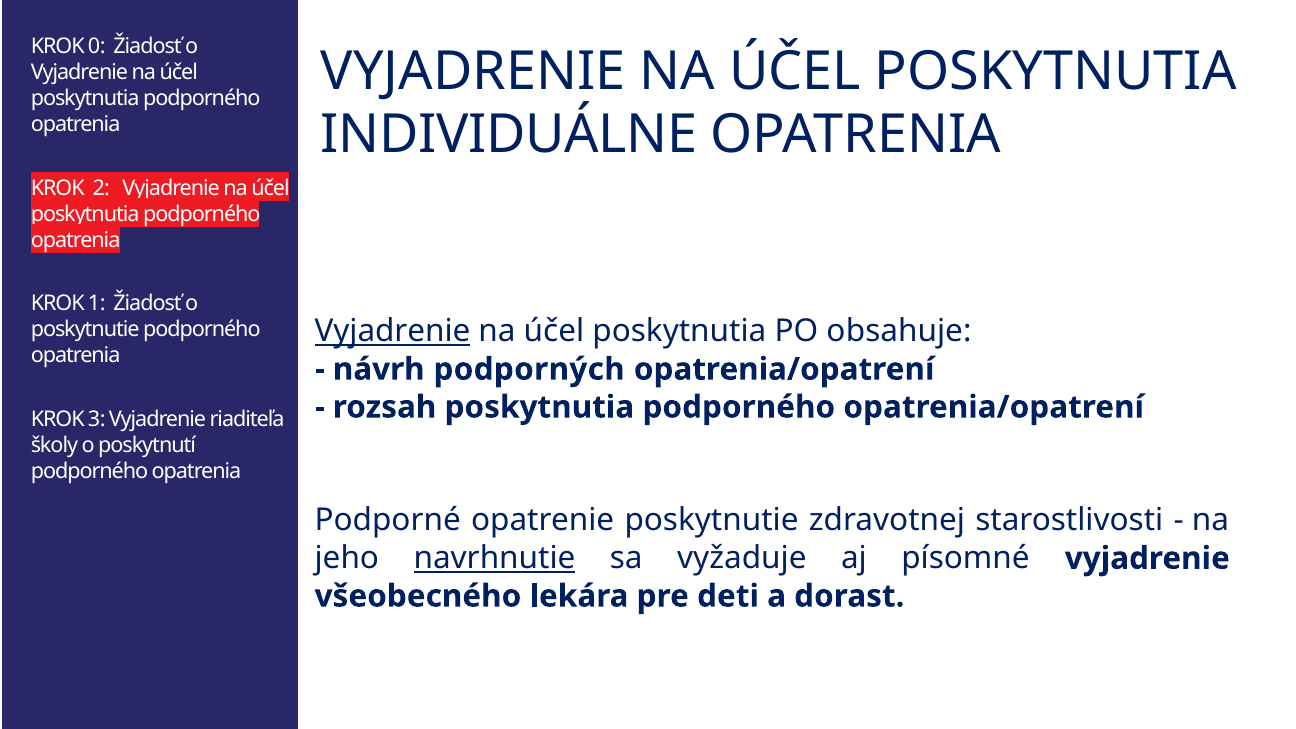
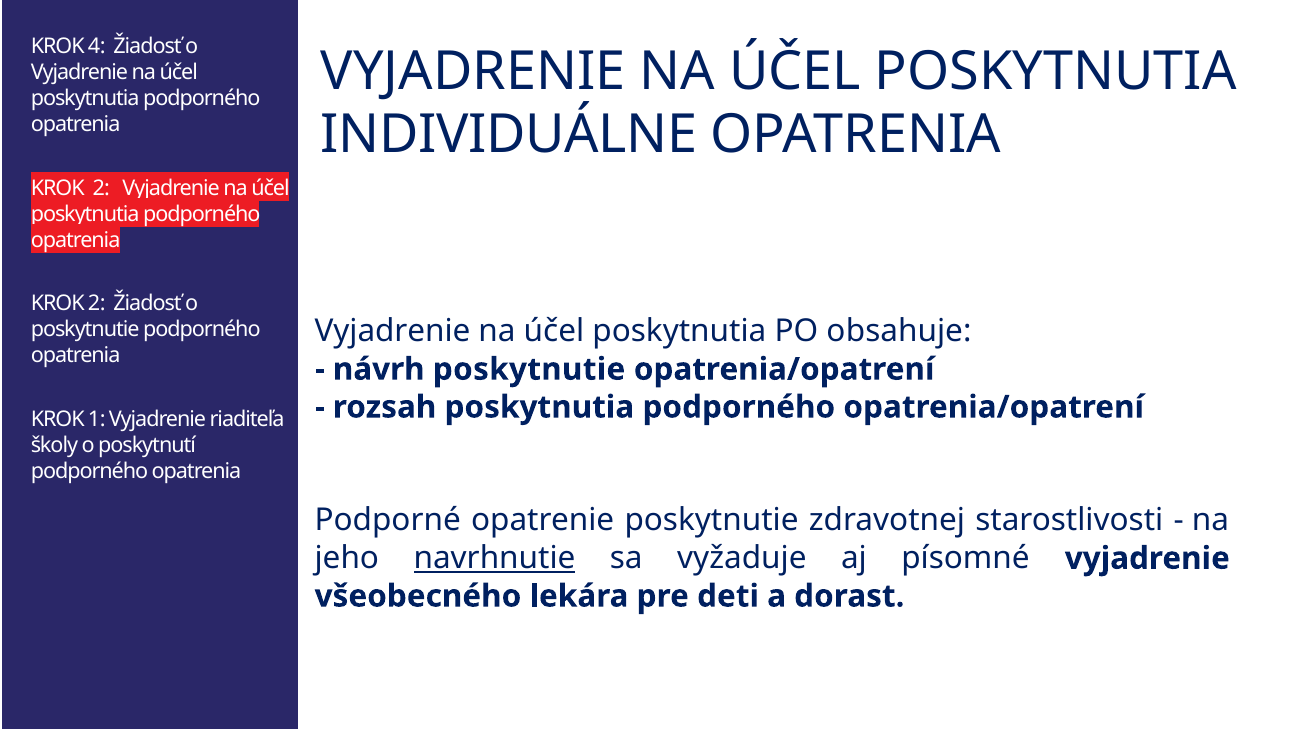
0: 0 -> 4
1 at (97, 304): 1 -> 2
Vyjadrenie at (392, 332) underline: present -> none
návrh podporných: podporných -> poskytnutie
3: 3 -> 1
